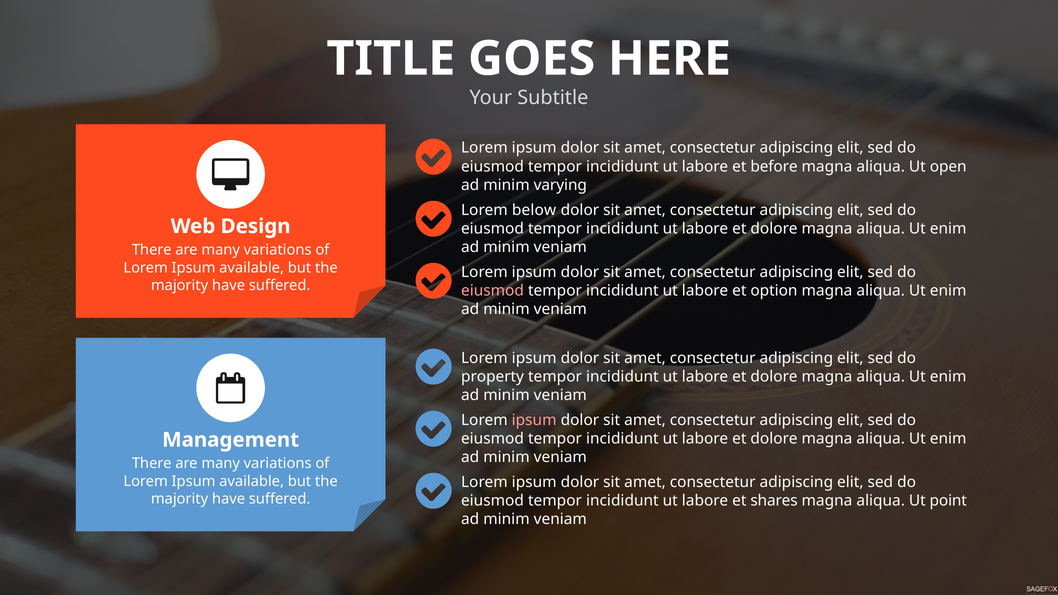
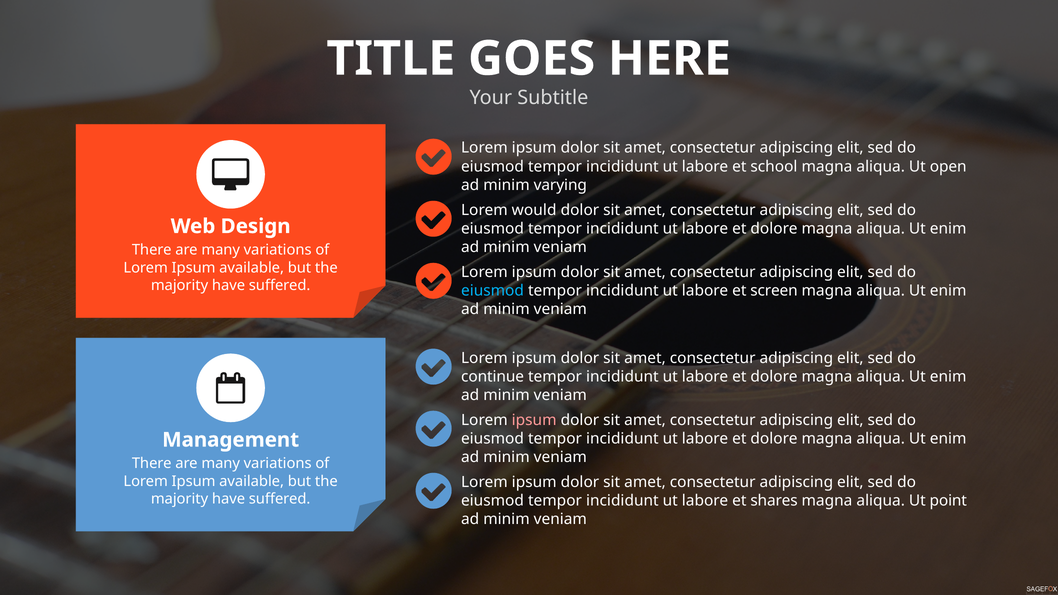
before: before -> school
below: below -> would
eiusmod at (493, 291) colour: pink -> light blue
option: option -> screen
property: property -> continue
